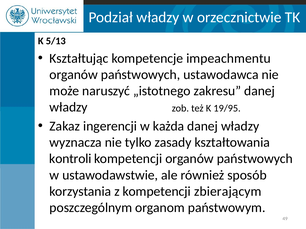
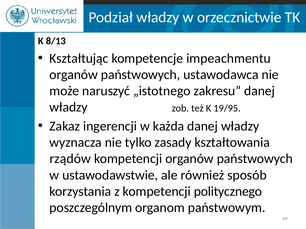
5/13: 5/13 -> 8/13
kontroli: kontroli -> rządów
zbierającym: zbierającym -> politycznego
